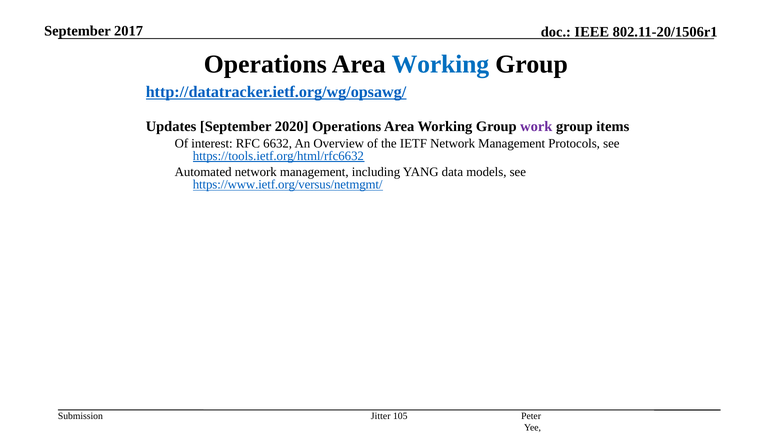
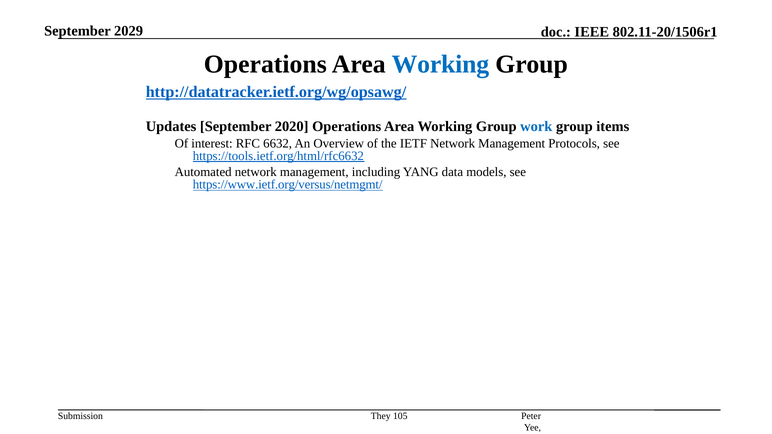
2017: 2017 -> 2029
work colour: purple -> blue
Jitter: Jitter -> They
